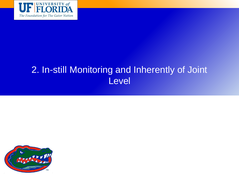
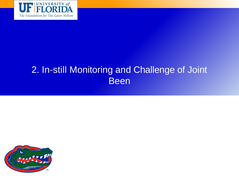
Inherently: Inherently -> Challenge
Level: Level -> Been
